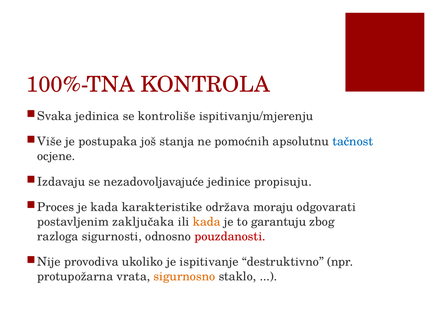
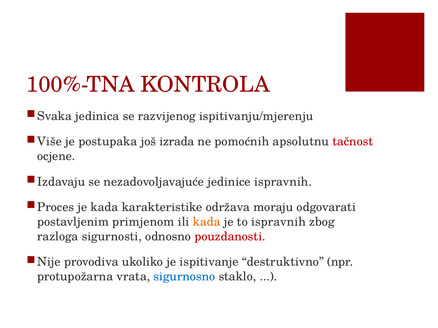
kontroliše: kontroliše -> razvijenog
stanja: stanja -> izrada
tačnost colour: blue -> red
jedinice propisuju: propisuju -> ispravnih
zaključaka: zaključaka -> primjenom
to garantuju: garantuju -> ispravnih
sigurnosno colour: orange -> blue
